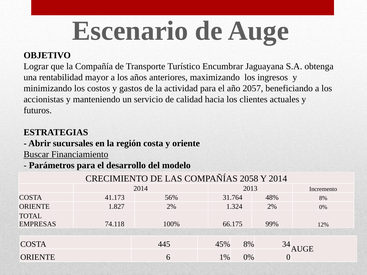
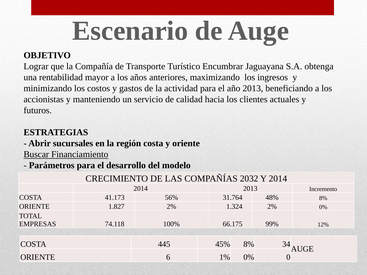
año 2057: 2057 -> 2013
2058: 2058 -> 2032
